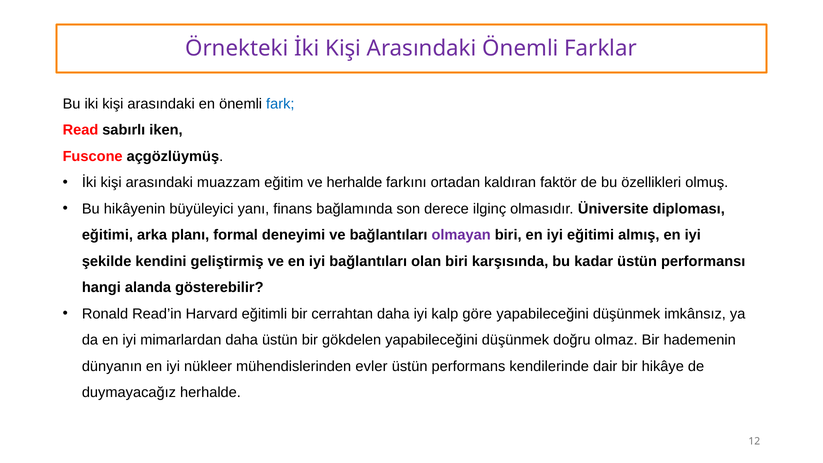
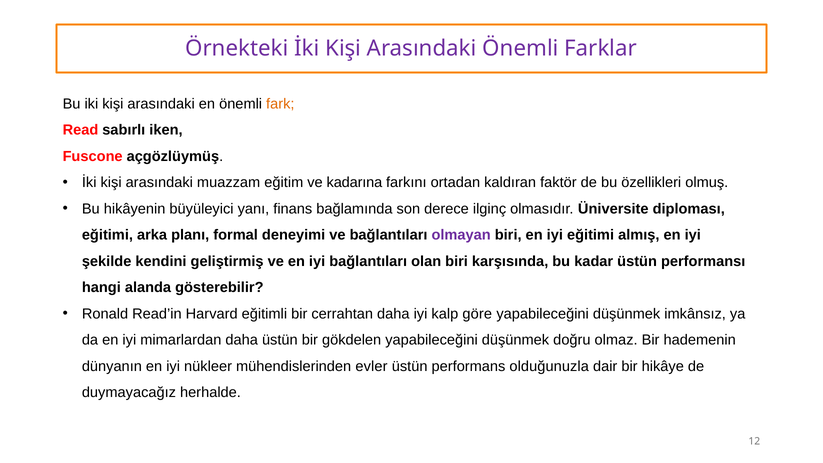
fark colour: blue -> orange
ve herhalde: herhalde -> kadarına
kendilerinde: kendilerinde -> olduğunuzla
